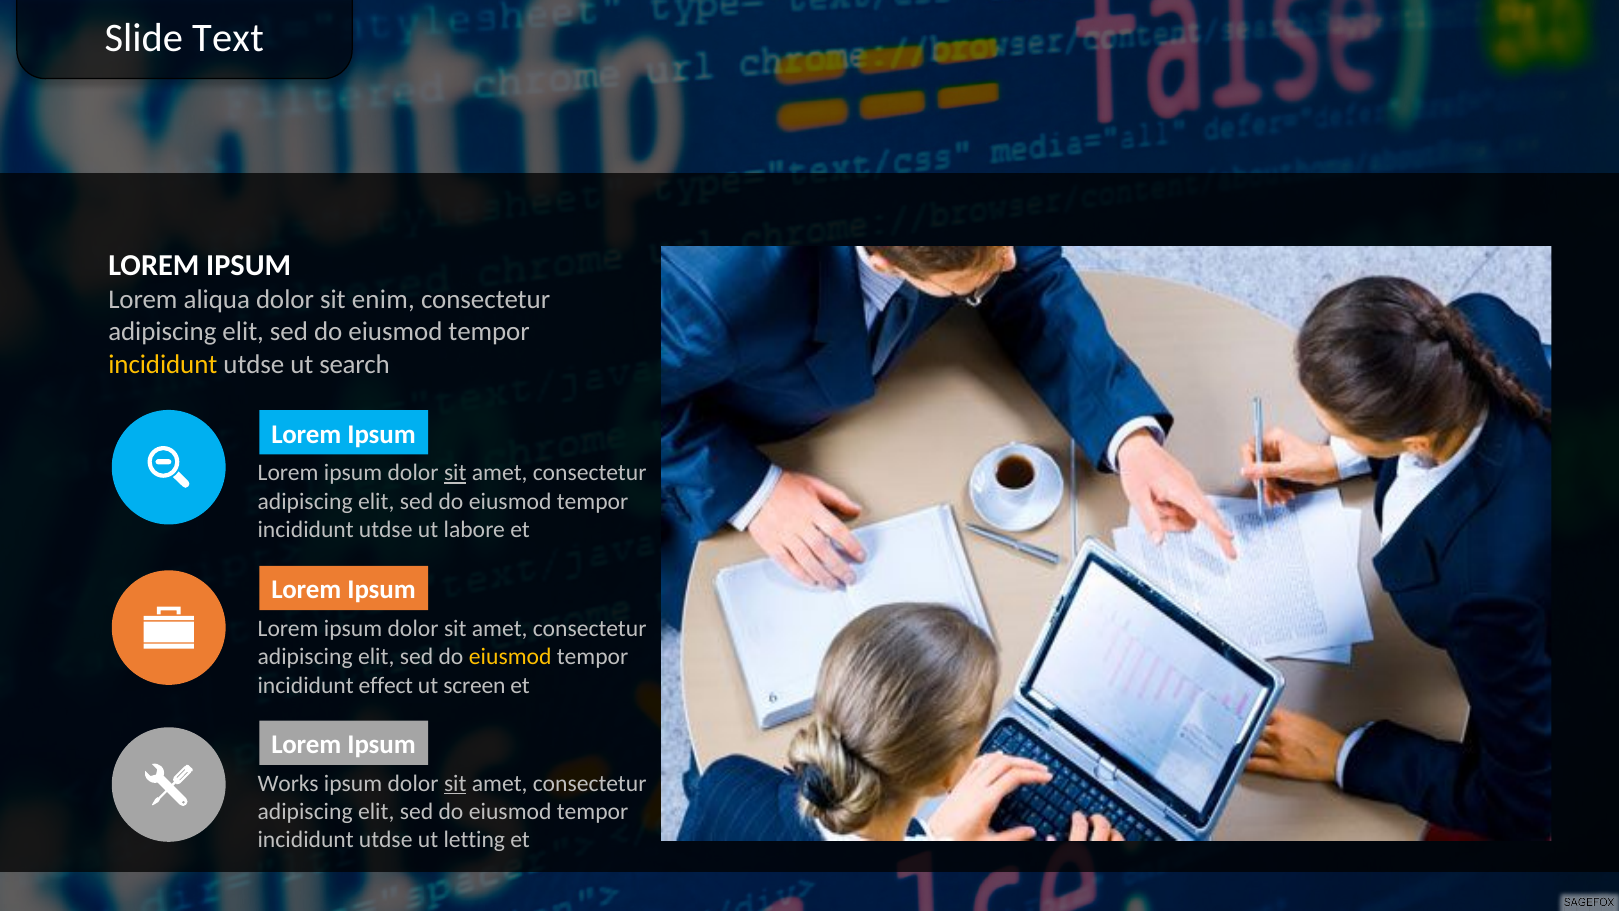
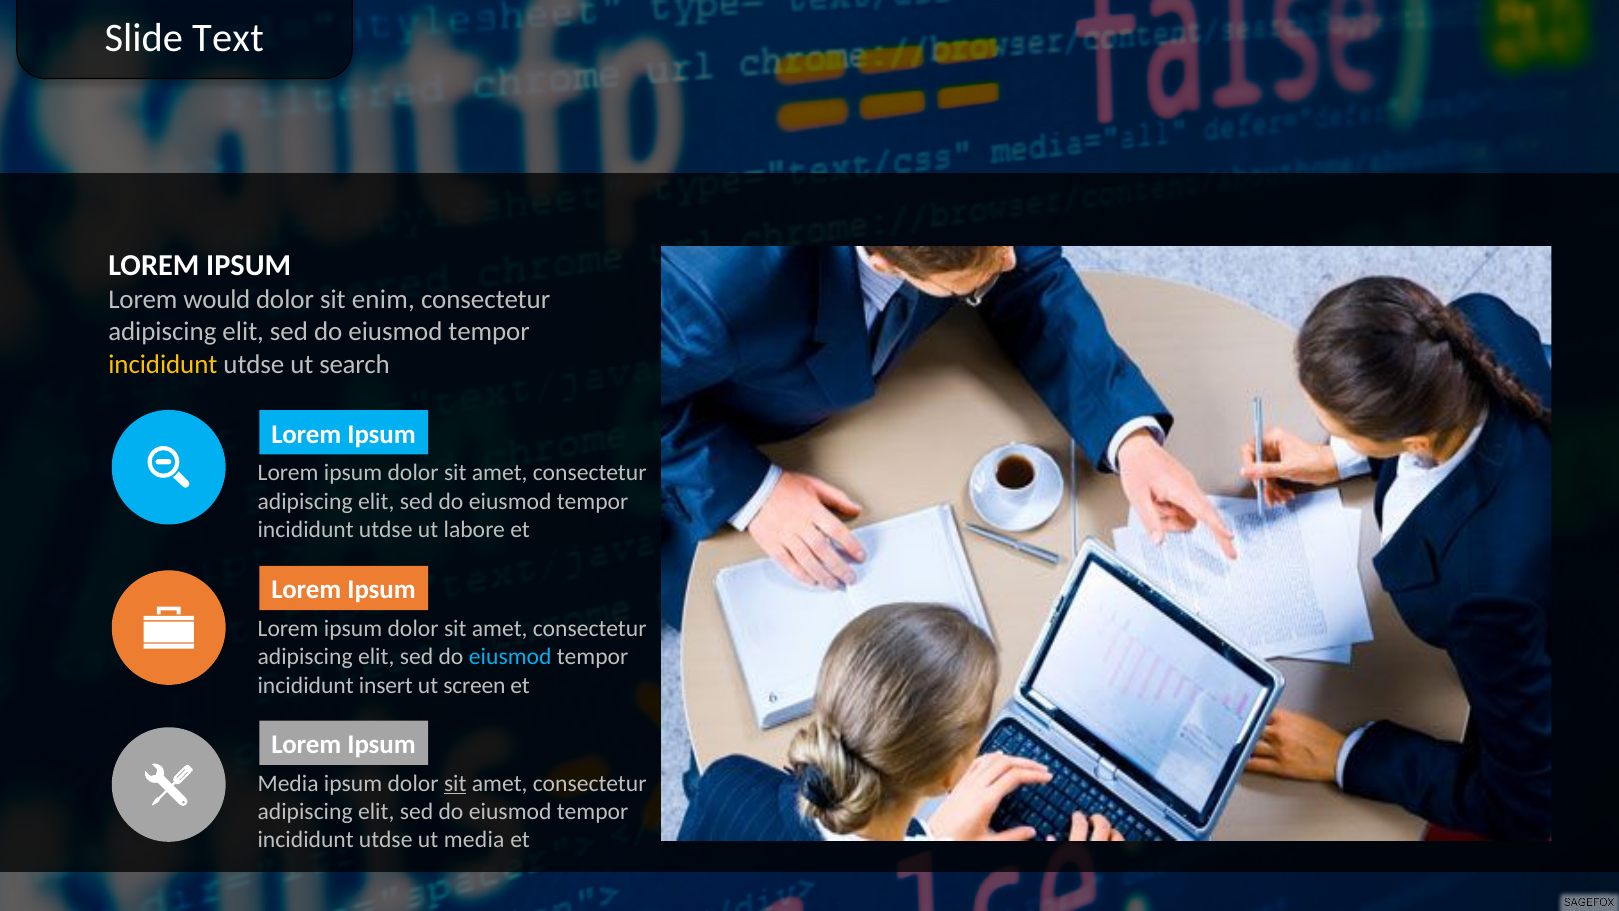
aliqua: aliqua -> would
sit at (455, 473) underline: present -> none
eiusmod at (510, 657) colour: yellow -> light blue
effect: effect -> insert
Works at (288, 783): Works -> Media
ut letting: letting -> media
